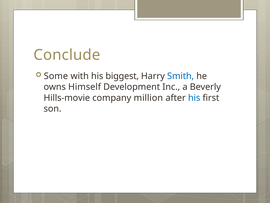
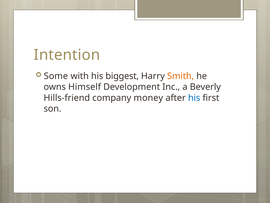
Conclude: Conclude -> Intention
Smith colour: blue -> orange
Hills-movie: Hills-movie -> Hills-friend
million: million -> money
